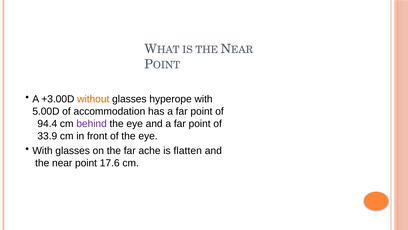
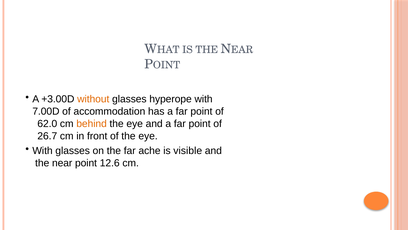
5.00D: 5.00D -> 7.00D
94.4: 94.4 -> 62.0
behind colour: purple -> orange
33.9: 33.9 -> 26.7
flatten: flatten -> visible
17.6: 17.6 -> 12.6
